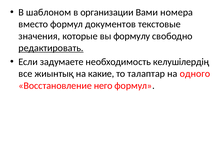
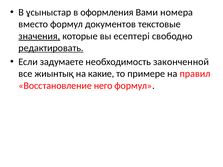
шаблоном: шаблоном -> ұсыныстар
организации: организации -> оформления
значения underline: none -> present
формулу: формулу -> есептері
келушілердің: келушілердің -> законченной
талаптар: талаптар -> примере
одного: одного -> правил
